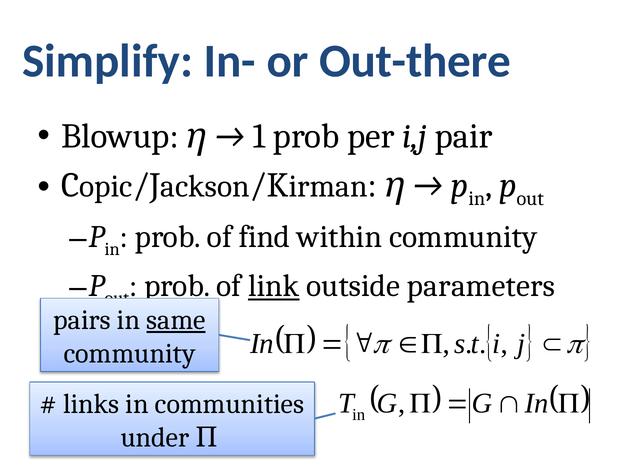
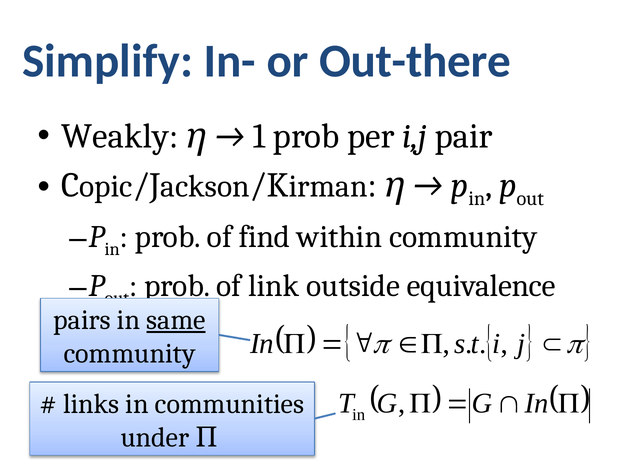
Blowup: Blowup -> Weakly
link underline: present -> none
parameters: parameters -> equivalence
